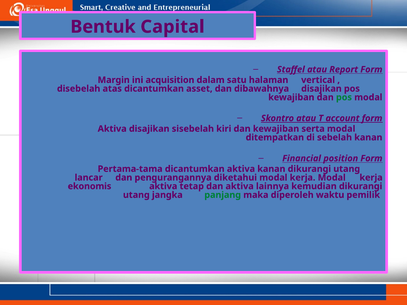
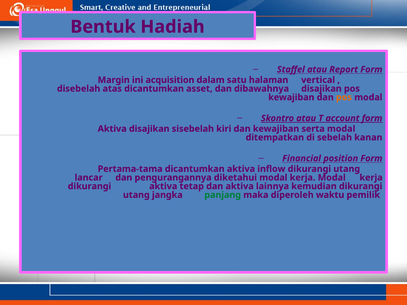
Capital: Capital -> Hadiah
pos at (344, 97) colour: green -> orange
aktiva kanan: kanan -> inflow
ekonomis at (90, 186): ekonomis -> dikurangi
